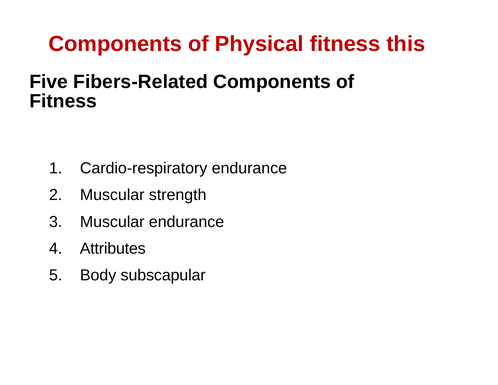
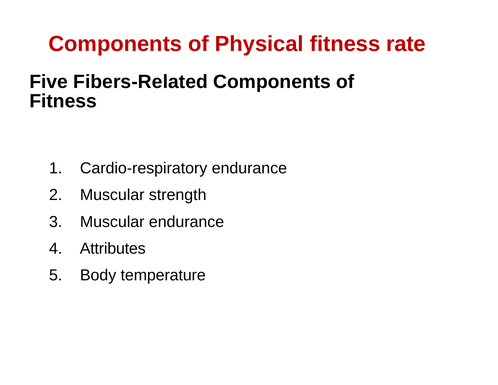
this: this -> rate
subscapular: subscapular -> temperature
